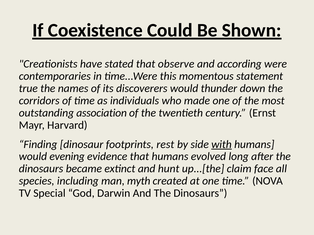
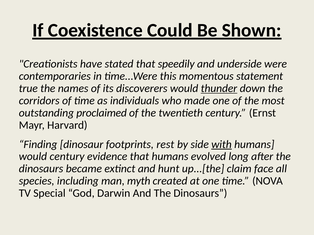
observe: observe -> speedily
according: according -> underside
thunder underline: none -> present
association: association -> proclaimed
would evening: evening -> century
